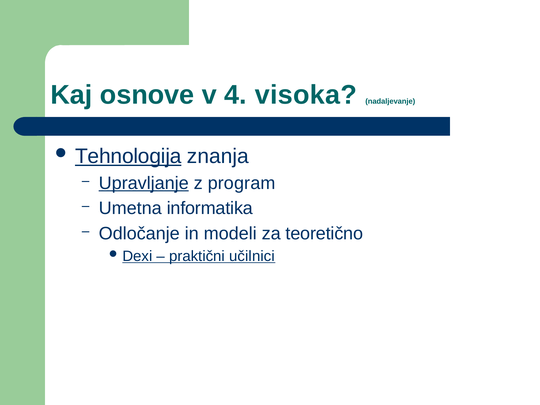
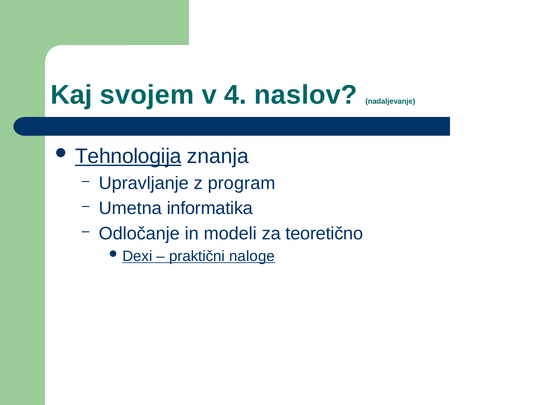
osnove: osnove -> svojem
visoka: visoka -> naslov
Upravljanje underline: present -> none
učilnici: učilnici -> naloge
